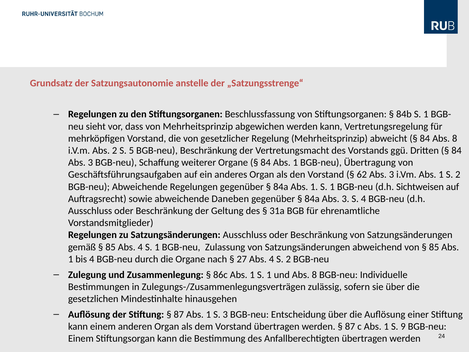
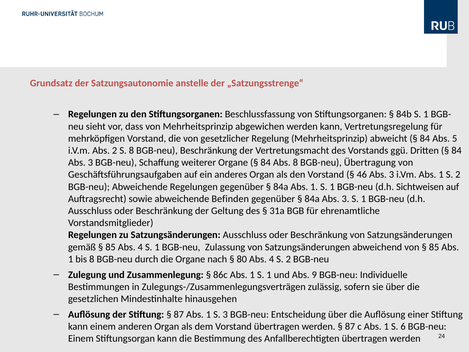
84 Abs 8: 8 -> 5
S 5: 5 -> 8
84 Abs 1: 1 -> 8
62: 62 -> 46
Daneben: Daneben -> Befinden
3 S 4: 4 -> 1
bis 4: 4 -> 8
27: 27 -> 80
und Abs 8: 8 -> 9
9: 9 -> 6
